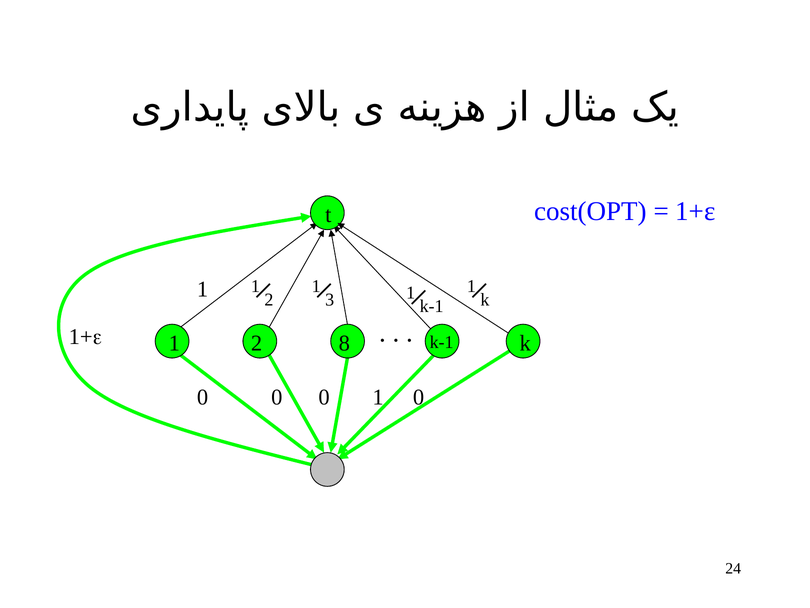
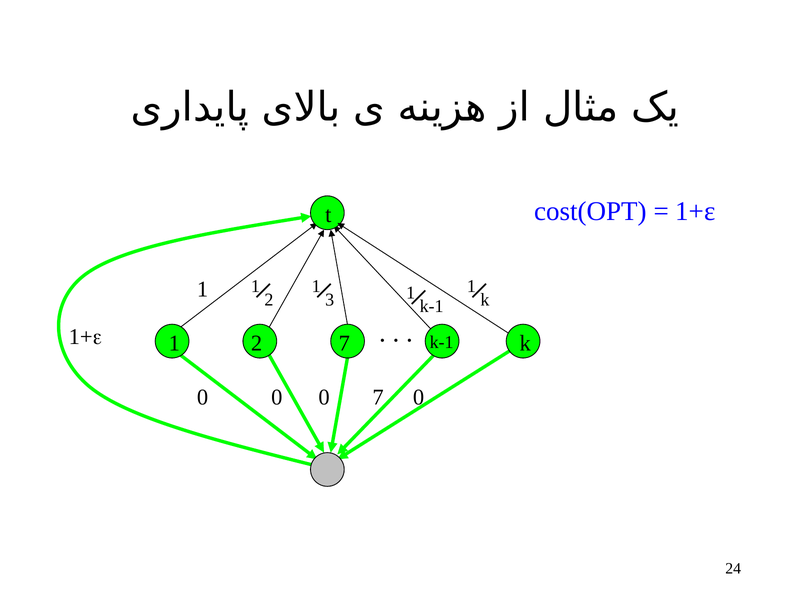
2 8: 8 -> 7
0 0 1: 1 -> 7
